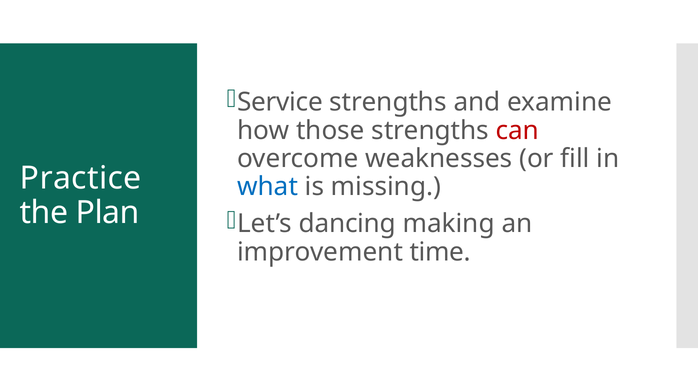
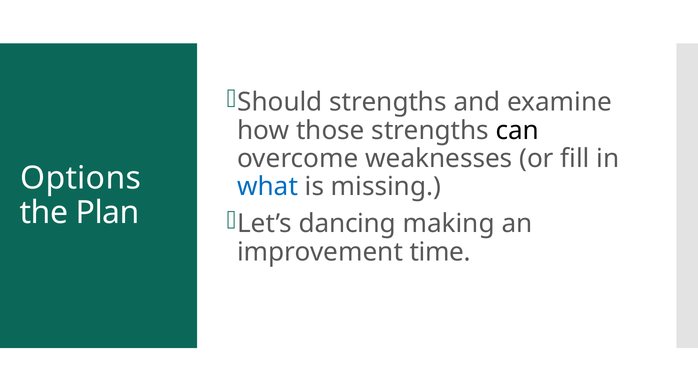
Service: Service -> Should
can colour: red -> black
Practice: Practice -> Options
